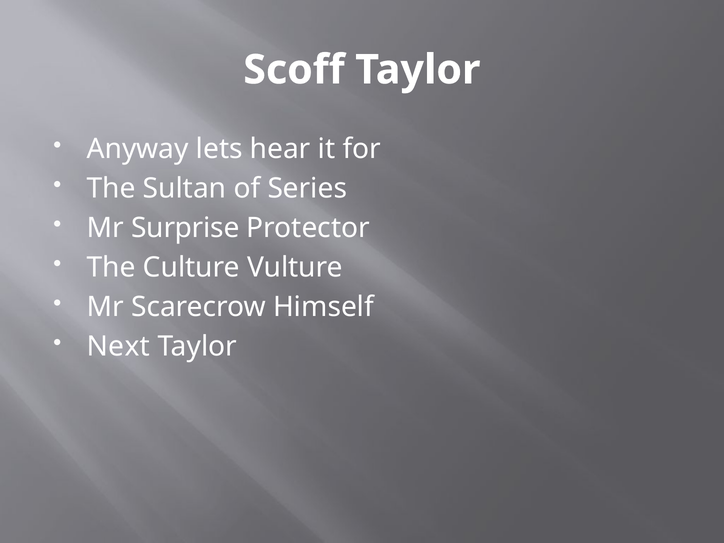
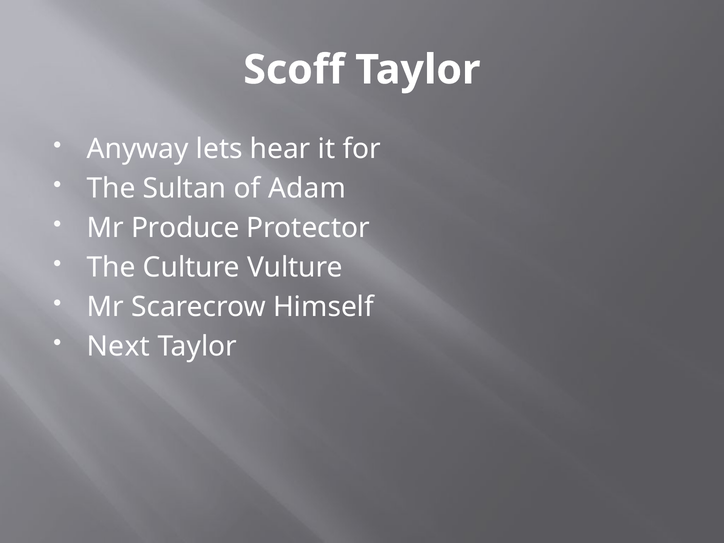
Series: Series -> Adam
Surprise: Surprise -> Produce
